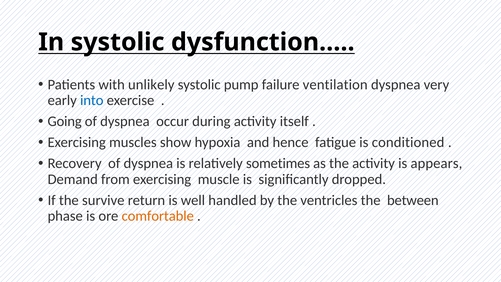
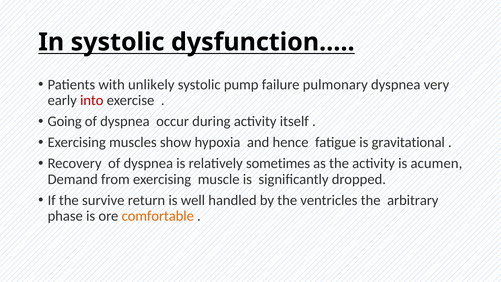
ventilation: ventilation -> pulmonary
into colour: blue -> red
conditioned: conditioned -> gravitational
appears: appears -> acumen
between: between -> arbitrary
